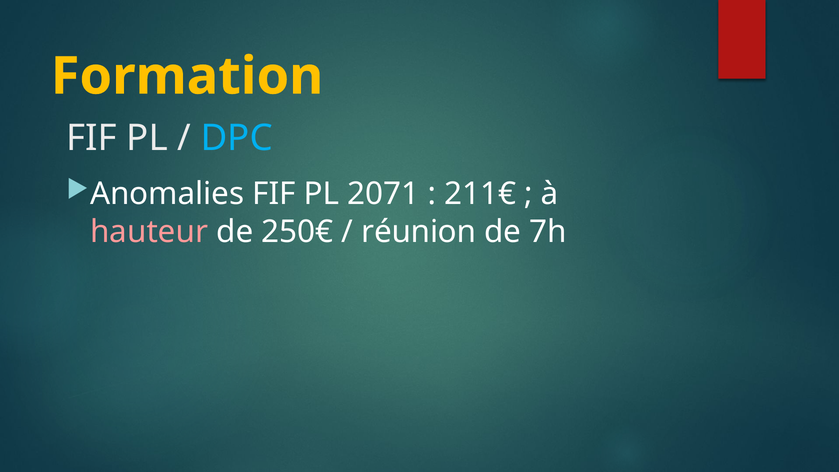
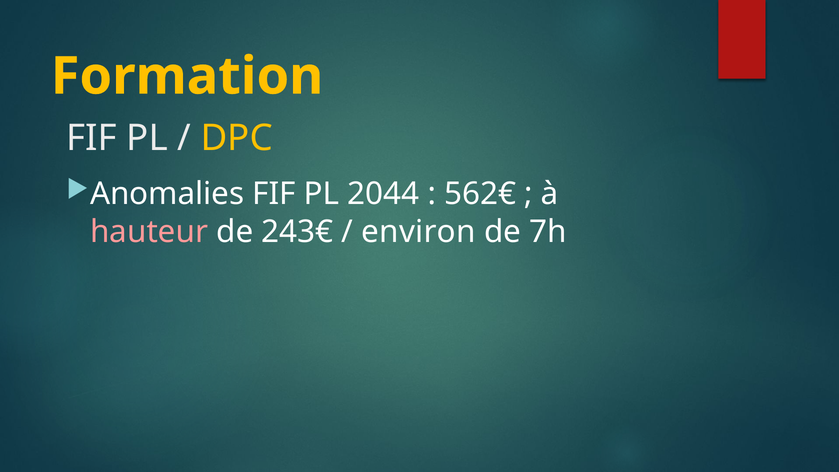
DPC colour: light blue -> yellow
2071: 2071 -> 2044
211€: 211€ -> 562€
250€: 250€ -> 243€
réunion: réunion -> environ
